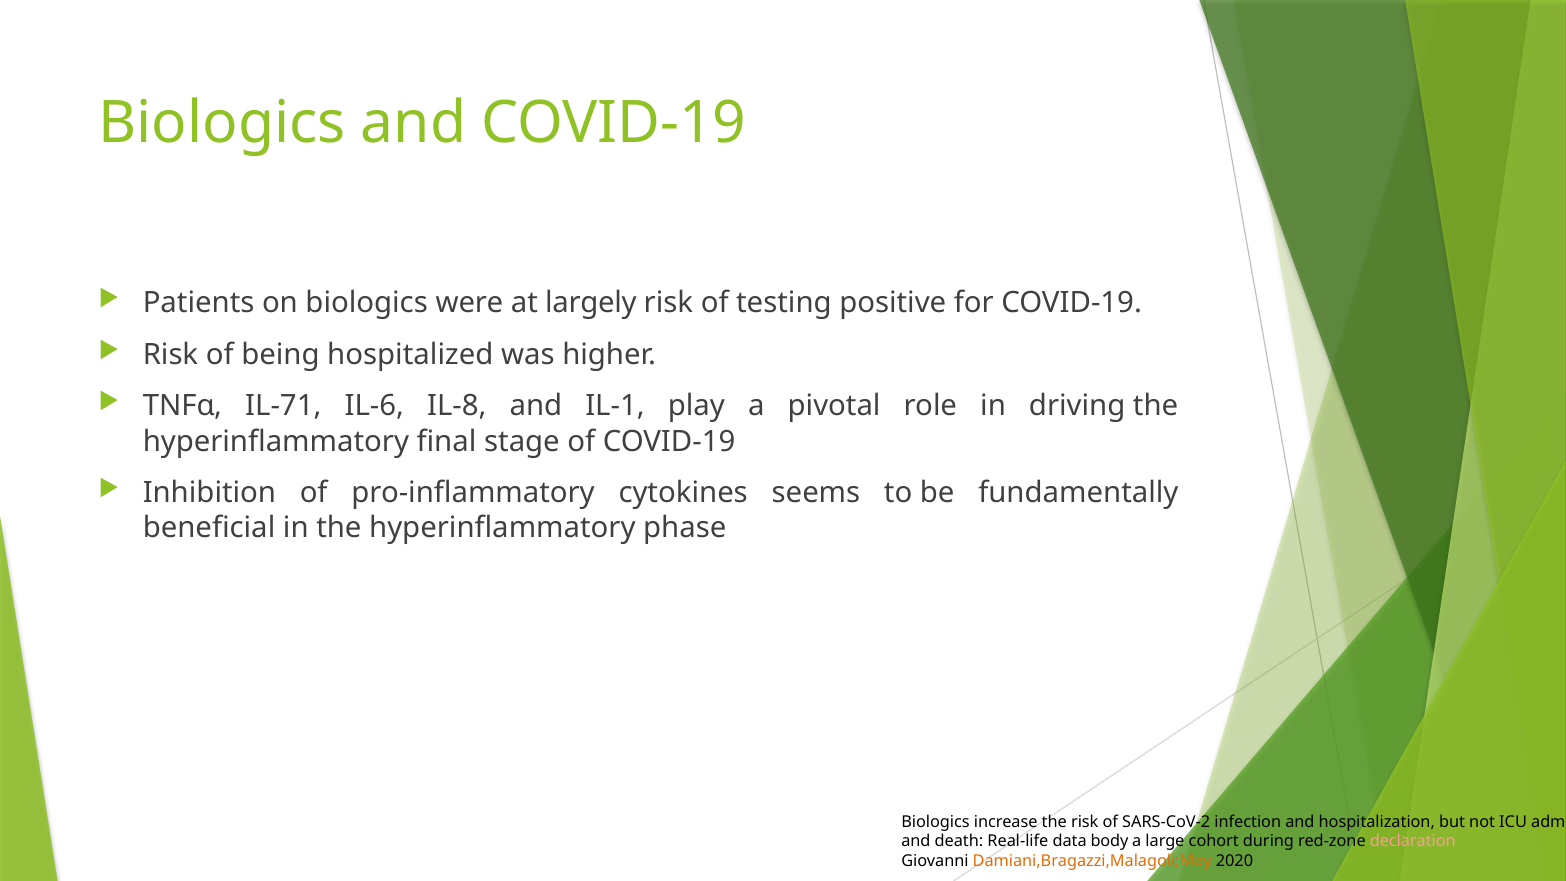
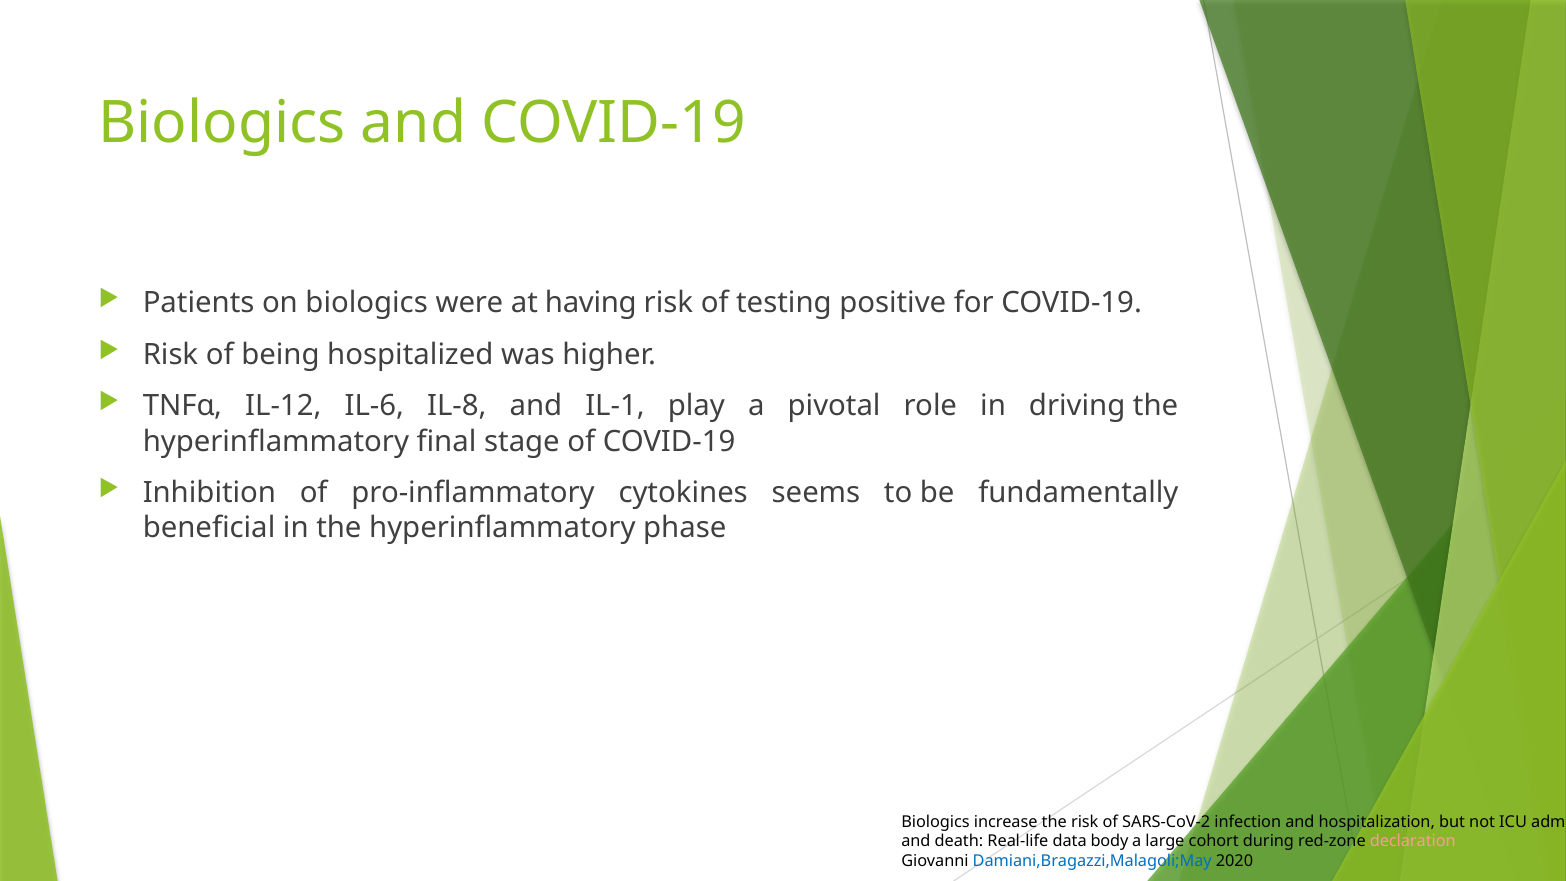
largely: largely -> having
IL-71: IL-71 -> IL-12
Damiani,Bragazzi,Malagoli;May colour: orange -> blue
